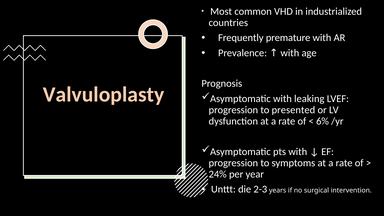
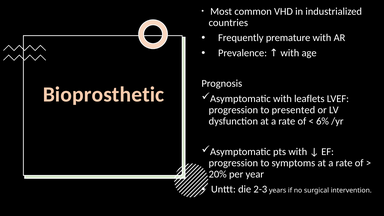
Valvuloplasty: Valvuloplasty -> Bioprosthetic
leaking: leaking -> leaflets
24%: 24% -> 20%
